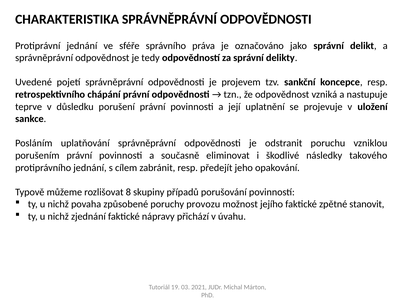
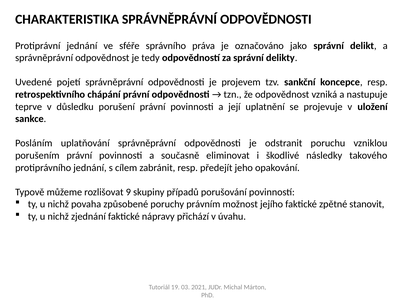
8: 8 -> 9
provozu: provozu -> právním
